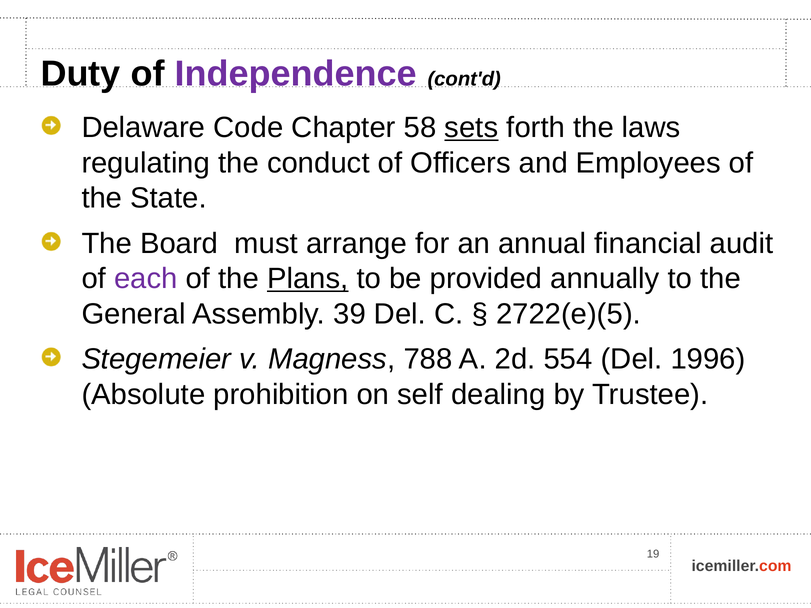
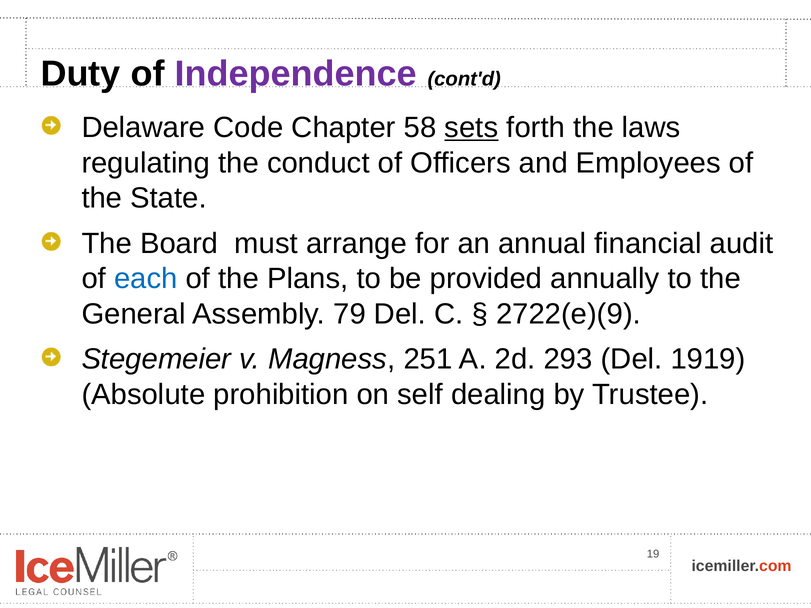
each colour: purple -> blue
Plans underline: present -> none
39: 39 -> 79
2722(e)(5: 2722(e)(5 -> 2722(e)(9
788: 788 -> 251
554: 554 -> 293
1996: 1996 -> 1919
